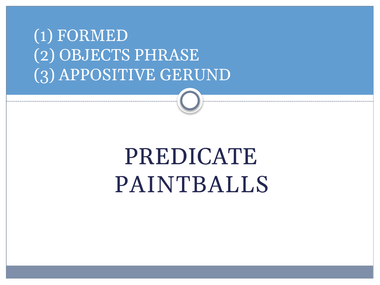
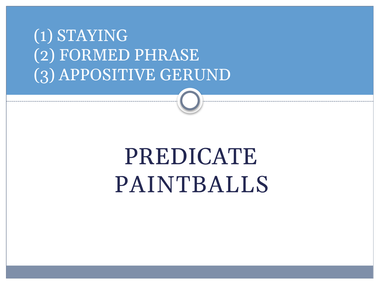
FORMED: FORMED -> STAYING
OBJECTS: OBJECTS -> FORMED
